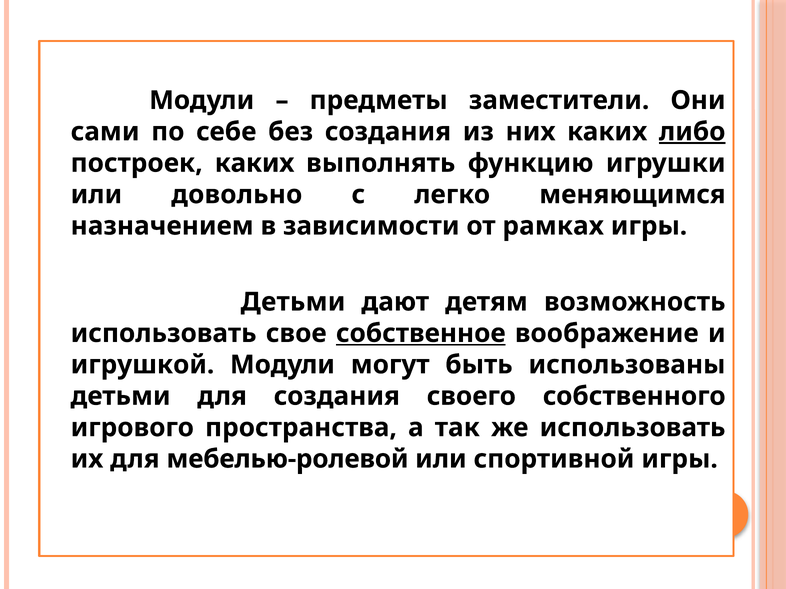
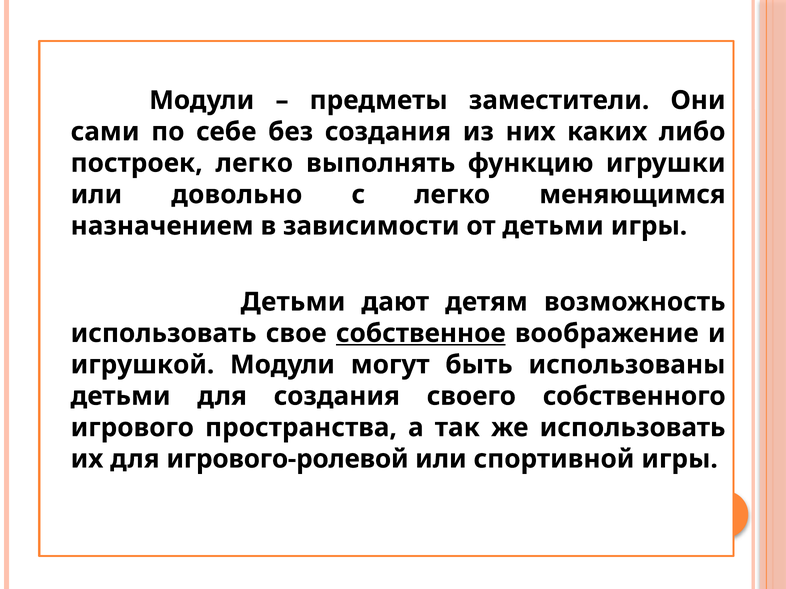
либо underline: present -> none
построек каких: каких -> легко
от рамках: рамках -> детьми
мебелью-ролевой: мебелью-ролевой -> игрового-ролевой
